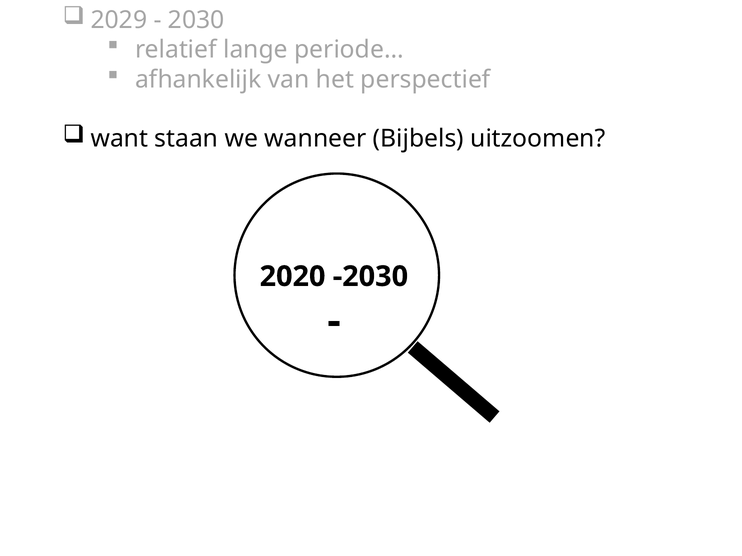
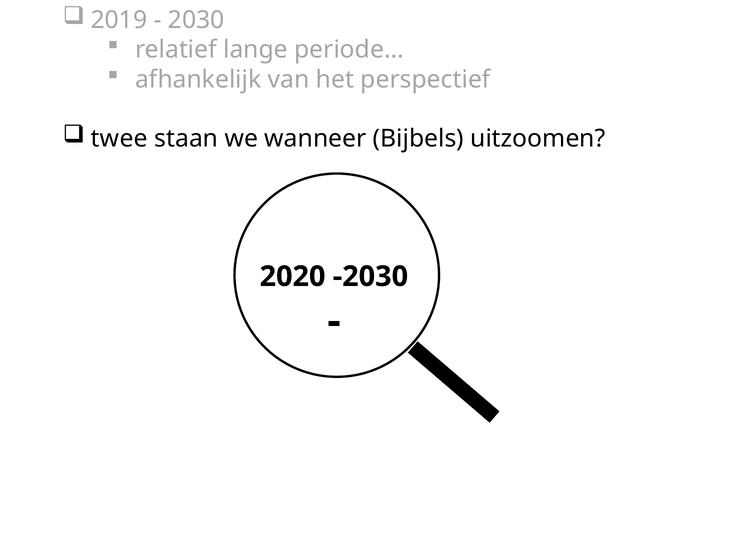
2029: 2029 -> 2019
want: want -> twee
